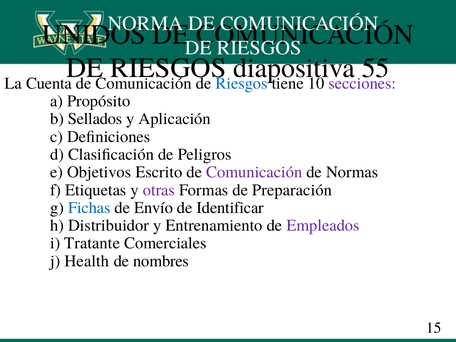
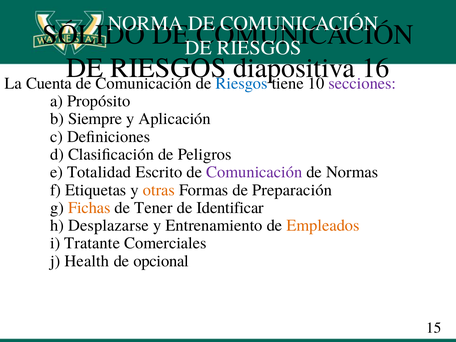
UNIDOS: UNIDOS -> SÓLIDO
55: 55 -> 16
Sellados: Sellados -> Siempre
Objetivos: Objetivos -> Totalidad
otras colour: purple -> orange
Fichas colour: blue -> orange
Envío: Envío -> Tener
Distribuidor: Distribuidor -> Desplazarse
Empleados colour: purple -> orange
nombres: nombres -> opcional
